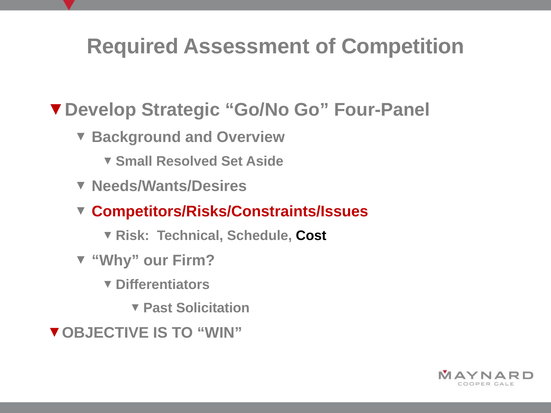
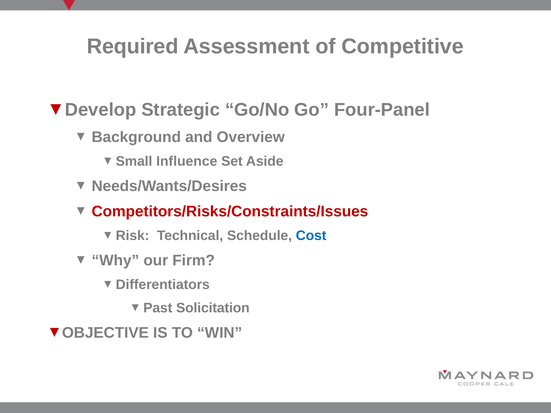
Competition: Competition -> Competitive
Resolved: Resolved -> Influence
Cost colour: black -> blue
